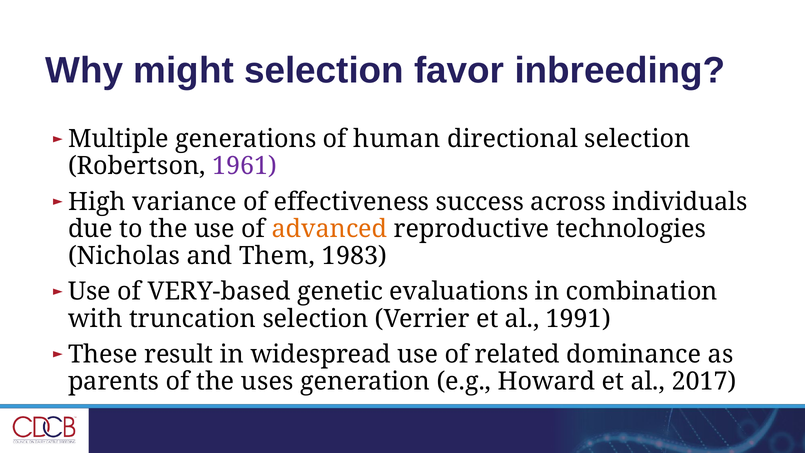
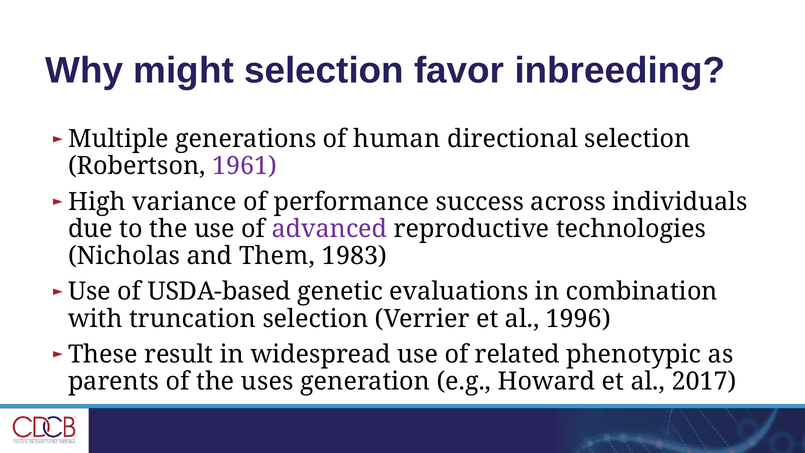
effectiveness: effectiveness -> performance
advanced colour: orange -> purple
VERY-based: VERY-based -> USDA-based
1991: 1991 -> 1996
dominance: dominance -> phenotypic
